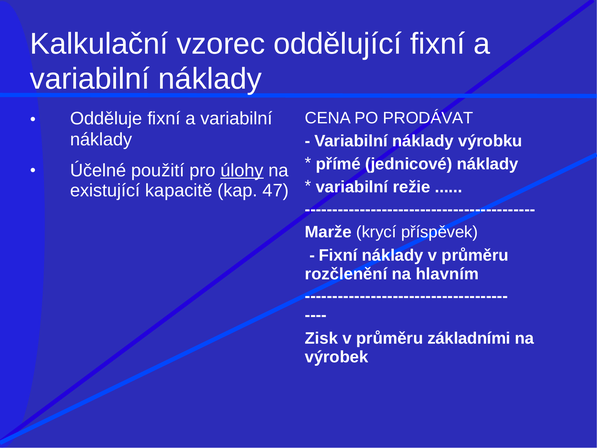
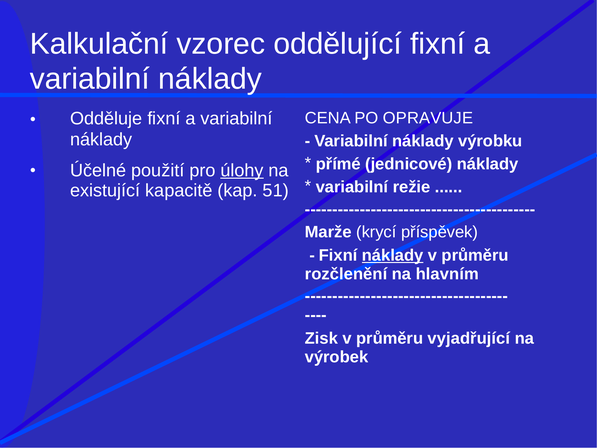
PRODÁVAT: PRODÁVAT -> OPRAVUJE
47: 47 -> 51
náklady at (393, 255) underline: none -> present
základními: základními -> vyjadřující
